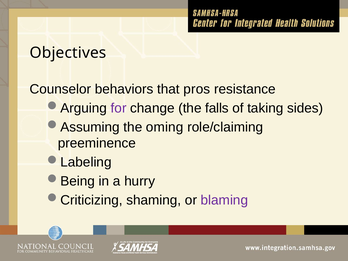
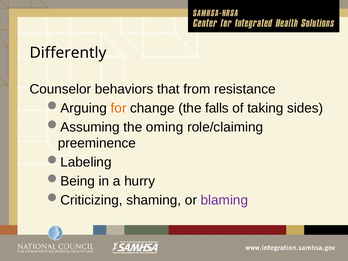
Objectives: Objectives -> Differently
pros: pros -> from
for colour: purple -> orange
